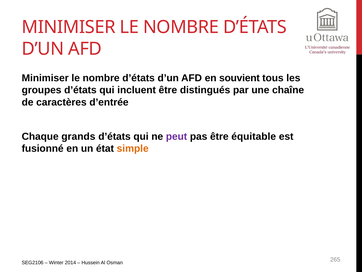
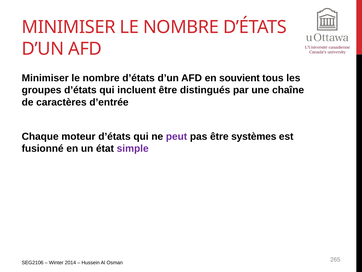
grands: grands -> moteur
équitable: équitable -> systèmes
simple colour: orange -> purple
